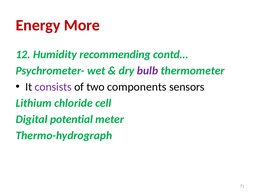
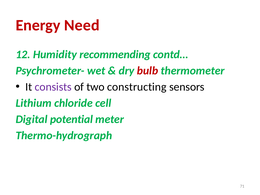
More: More -> Need
bulb colour: purple -> red
components: components -> constructing
